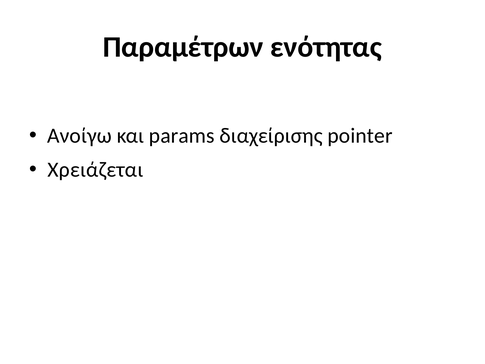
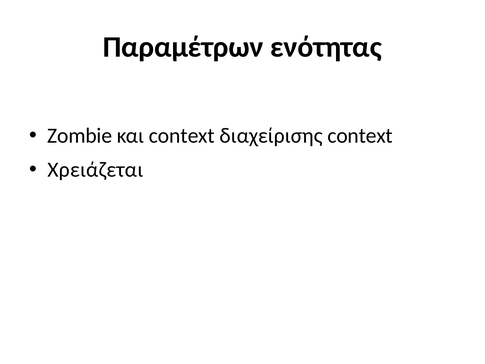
Ανοίγω: Ανοίγω -> Zombie
και params: params -> context
διαχείρισης pointer: pointer -> context
